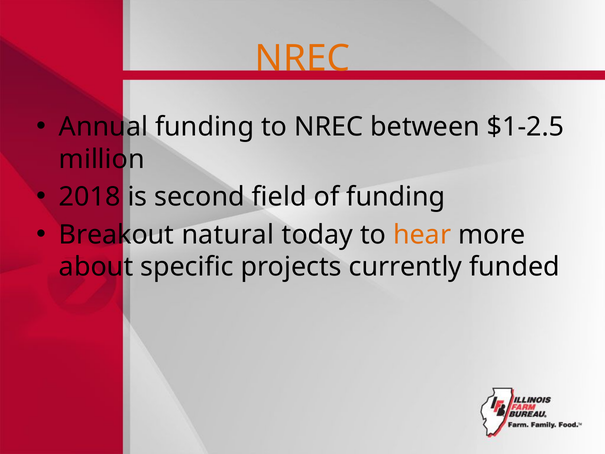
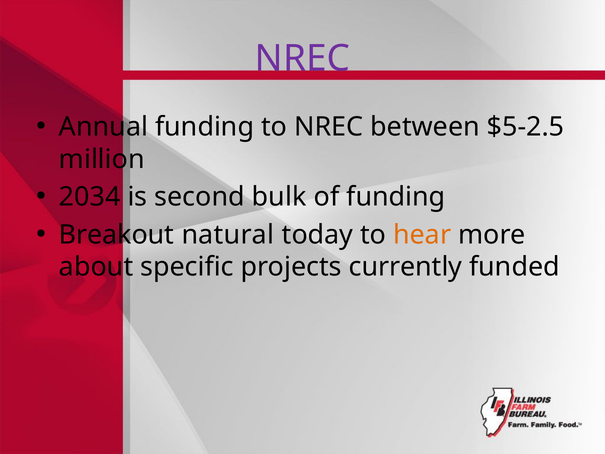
NREC at (302, 59) colour: orange -> purple
$1-2.5: $1-2.5 -> $5-2.5
2018: 2018 -> 2034
field: field -> bulk
